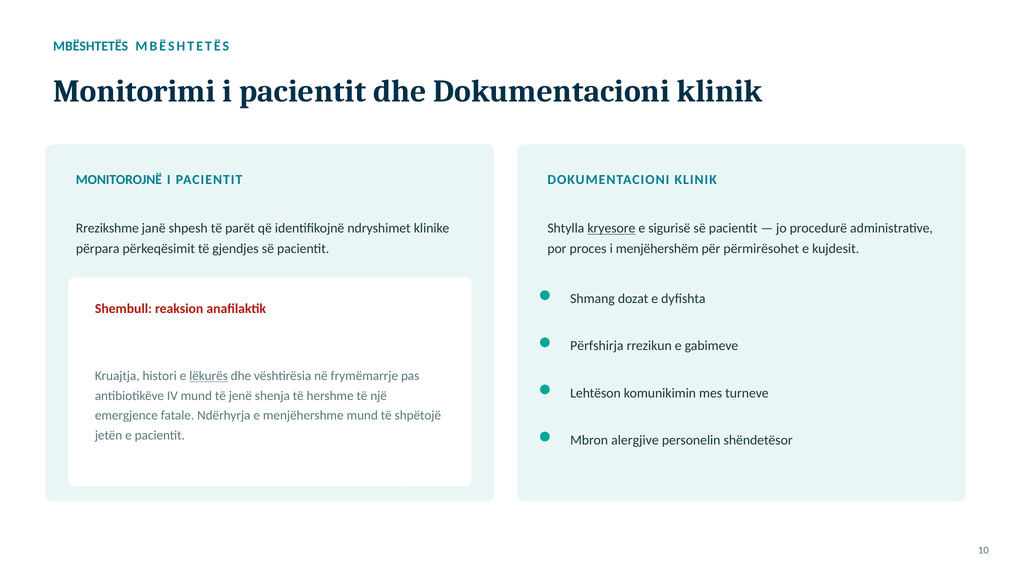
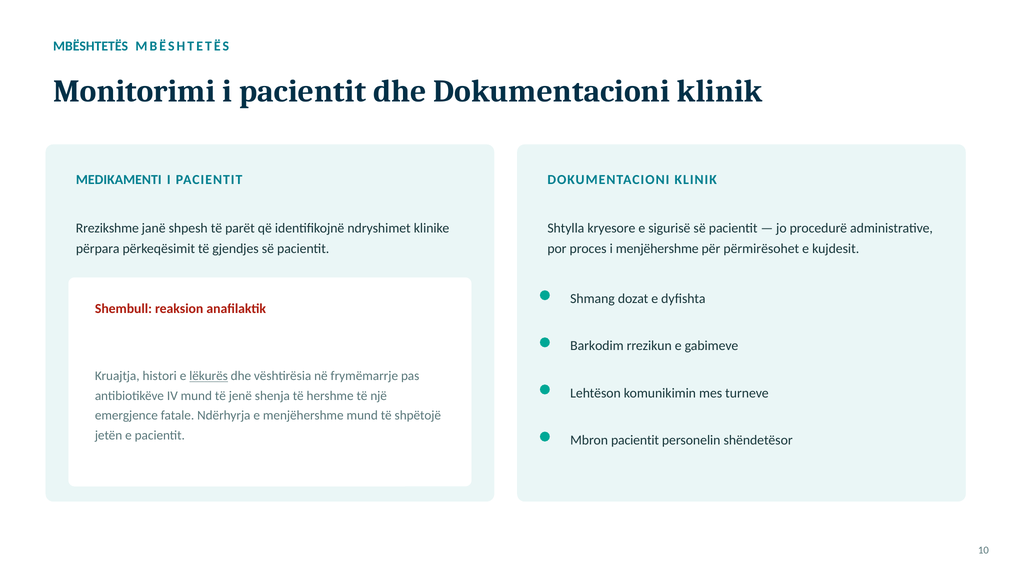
MONITOROJNË: MONITOROJNË -> MEDIKAMENTI
kryesore underline: present -> none
i menjëhershëm: menjëhershëm -> menjëhershme
Përfshirja: Përfshirja -> Barkodim
Mbron alergjive: alergjive -> pacientit
